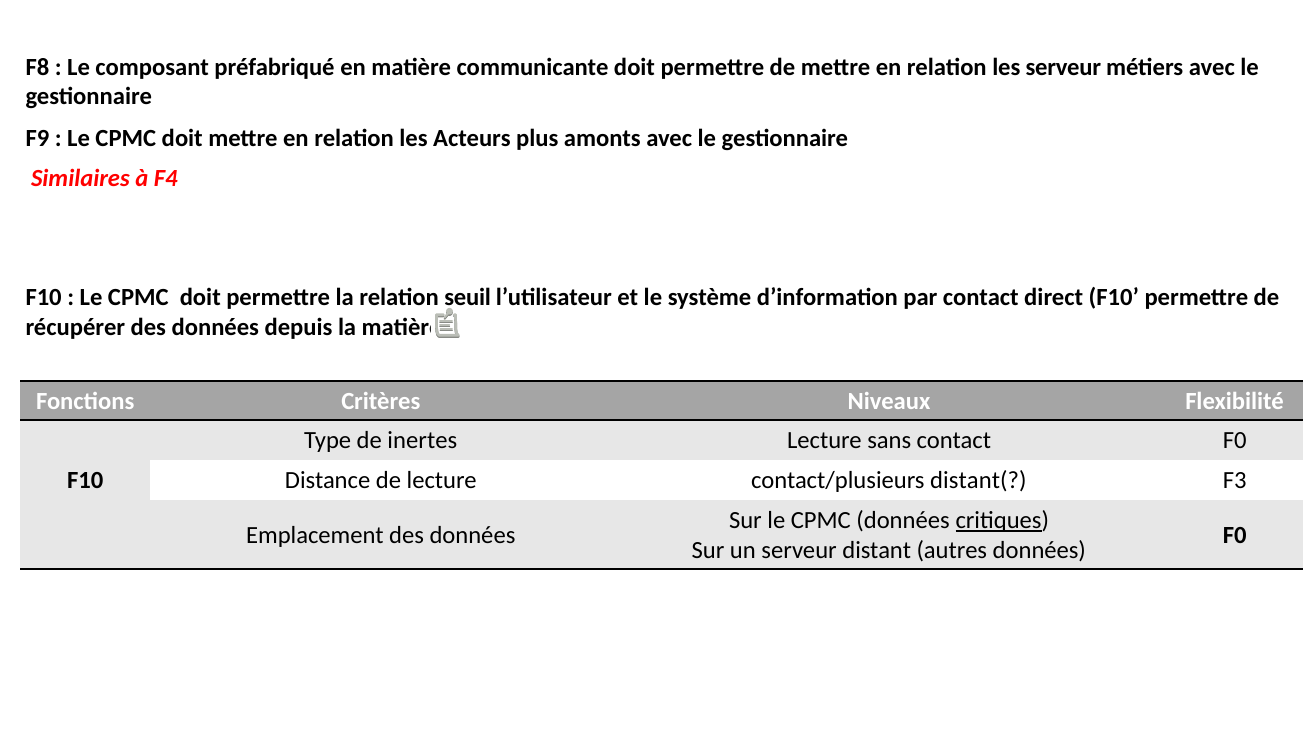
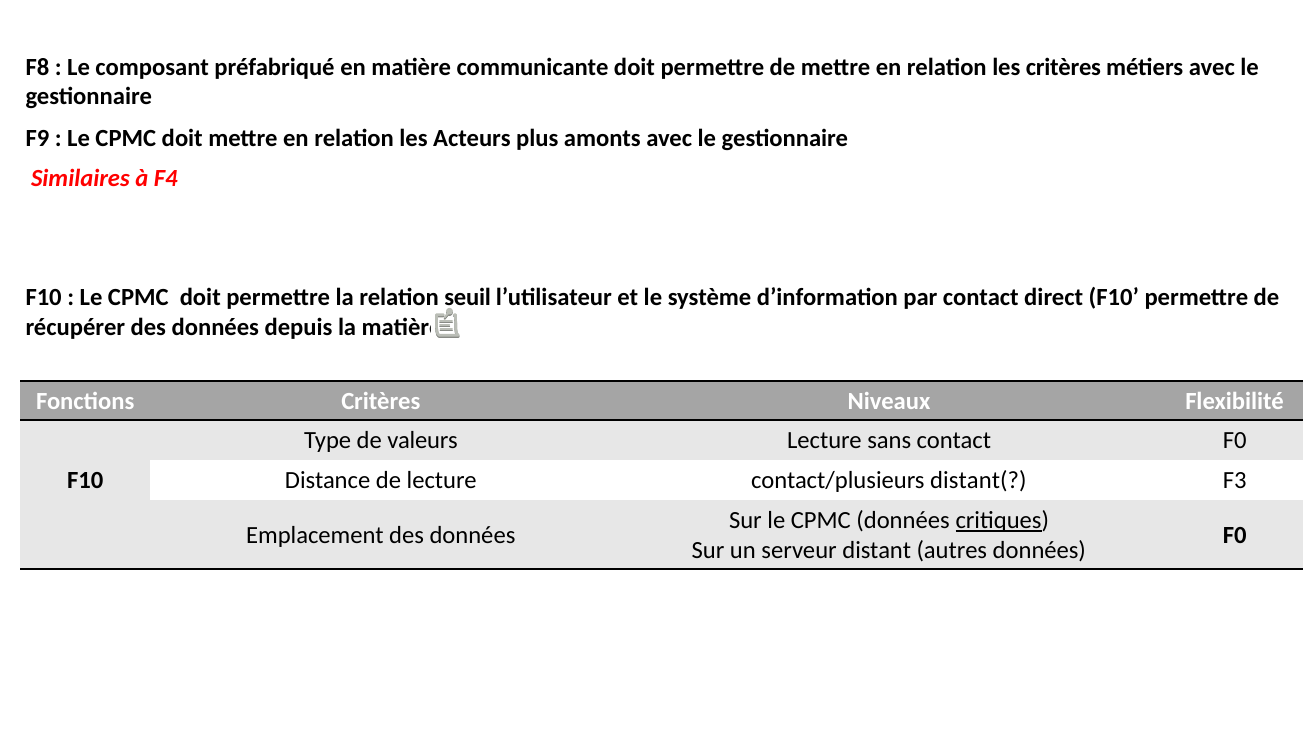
les serveur: serveur -> critères
inertes: inertes -> valeurs
